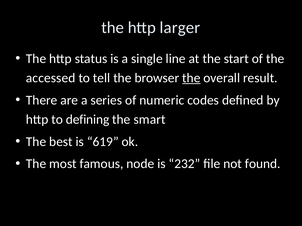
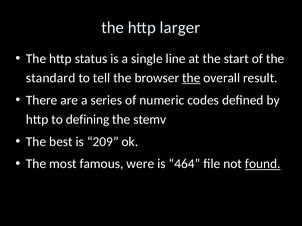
accessed: accessed -> standard
smart: smart -> stemv
619: 619 -> 209
node: node -> were
232: 232 -> 464
found underline: none -> present
